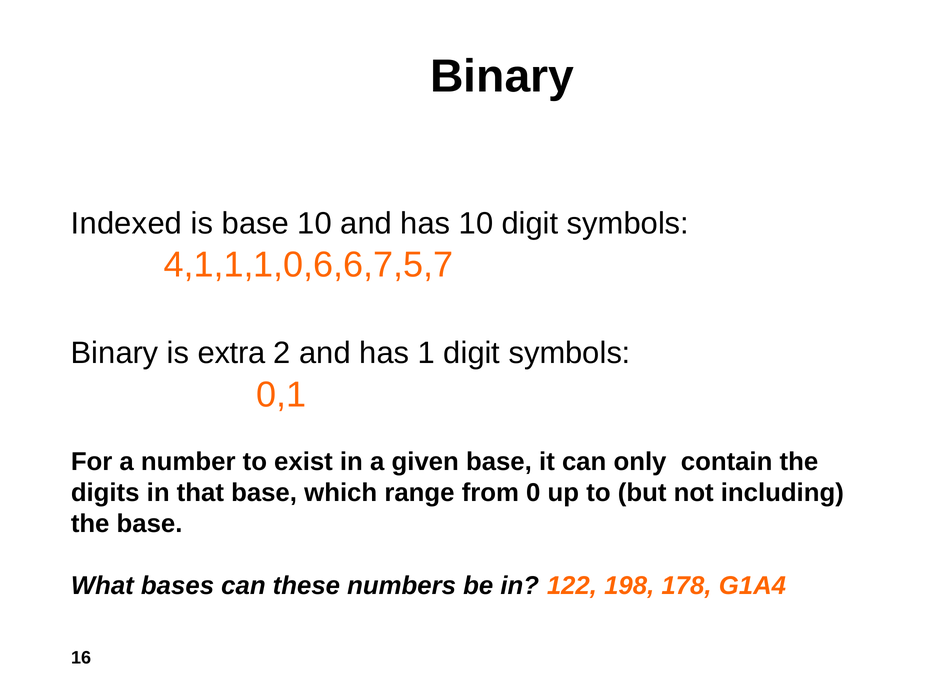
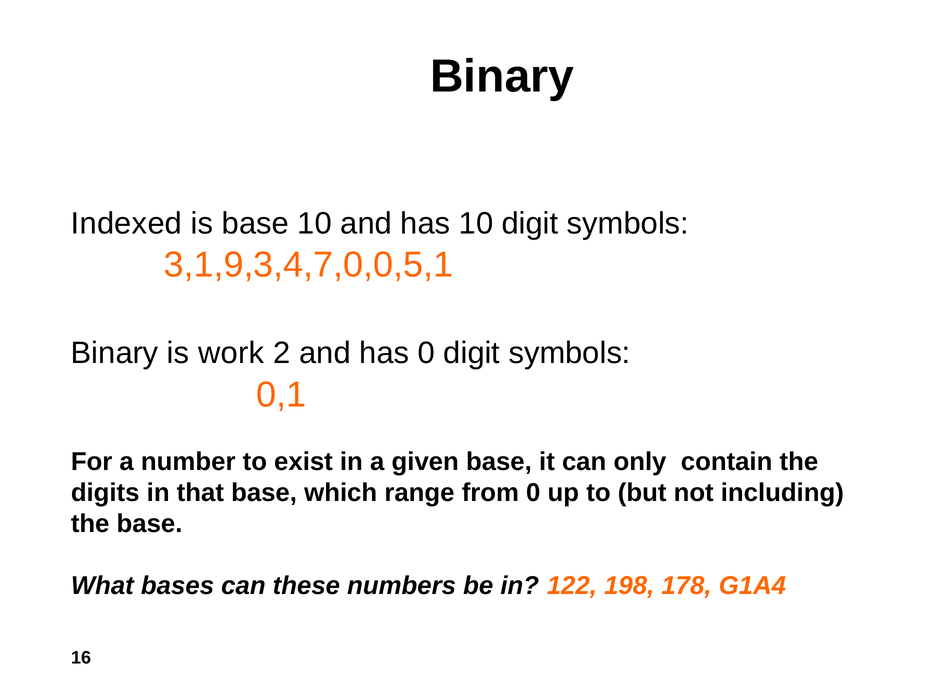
4,1,1,1,0,6,6,7,5,7: 4,1,1,1,0,6,6,7,5,7 -> 3,1,9,3,4,7,0,0,5,1
extra: extra -> work
has 1: 1 -> 0
